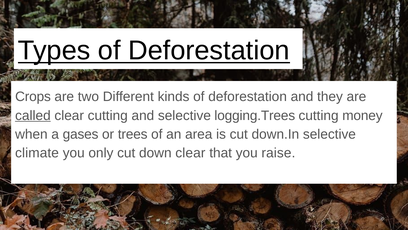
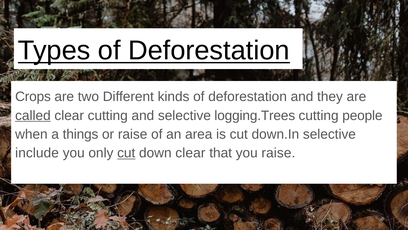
money: money -> people
gases: gases -> things
or trees: trees -> raise
climate: climate -> include
cut at (126, 153) underline: none -> present
